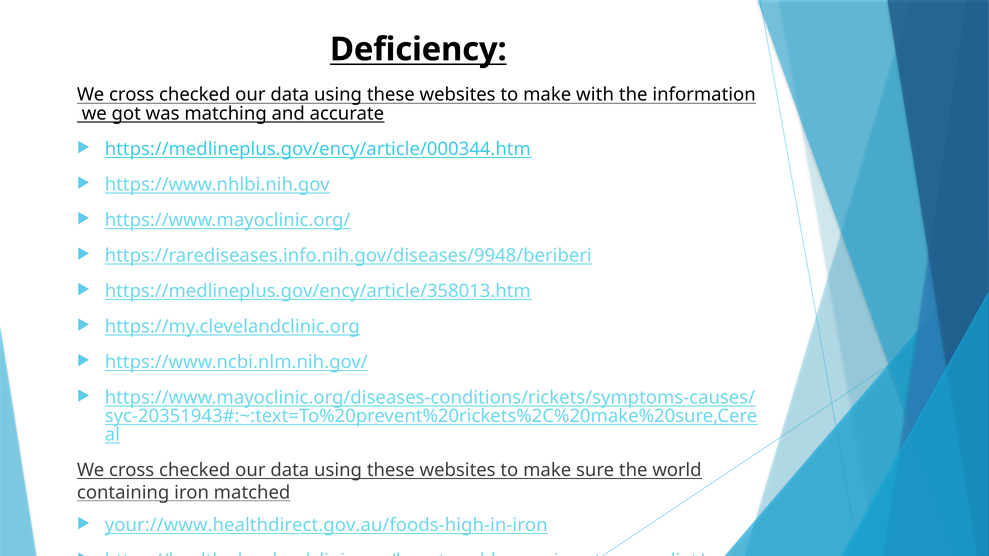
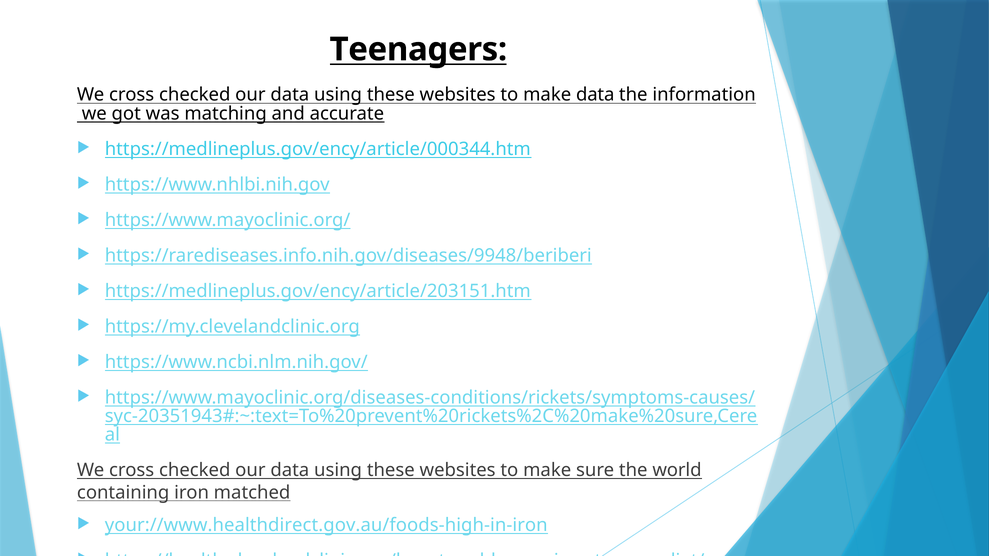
Deficiency: Deficiency -> Teenagers
make with: with -> data
https://medlineplus.gov/ency/article/358013.htm: https://medlineplus.gov/ency/article/358013.htm -> https://medlineplus.gov/ency/article/203151.htm
